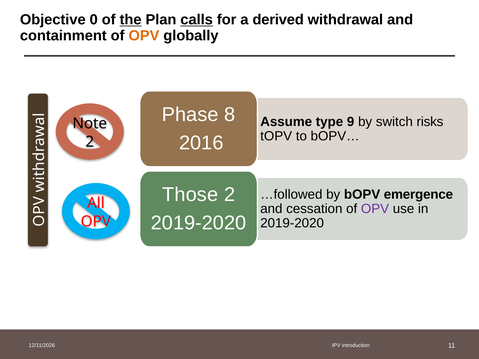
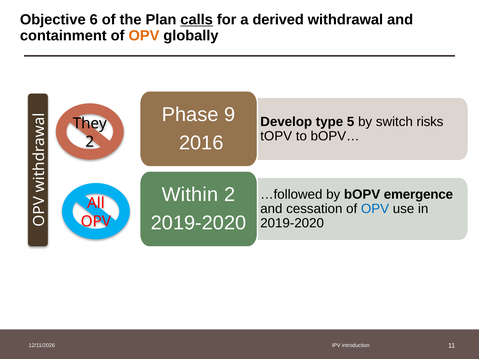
0: 0 -> 6
the underline: present -> none
8: 8 -> 9
Assume: Assume -> Develop
9: 9 -> 5
Note: Note -> They
Those: Those -> Within
OPV at (375, 209) colour: purple -> blue
